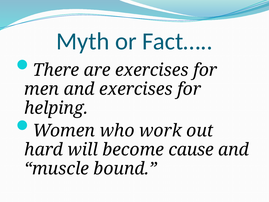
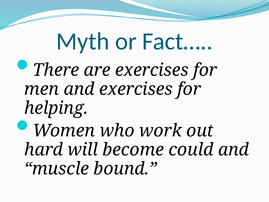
cause: cause -> could
